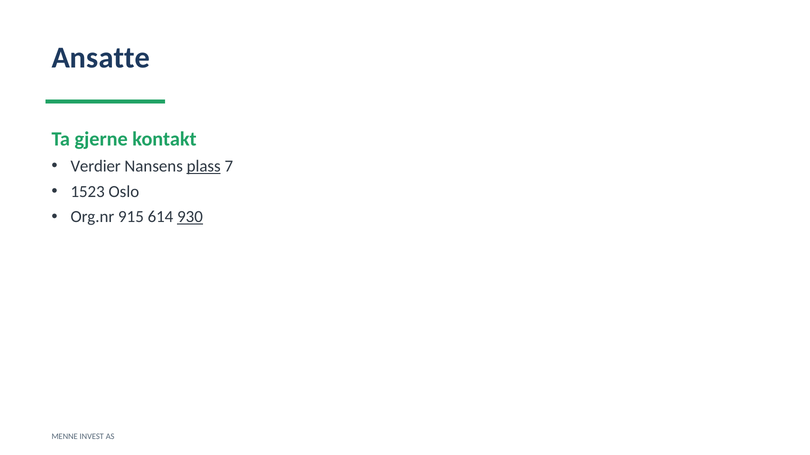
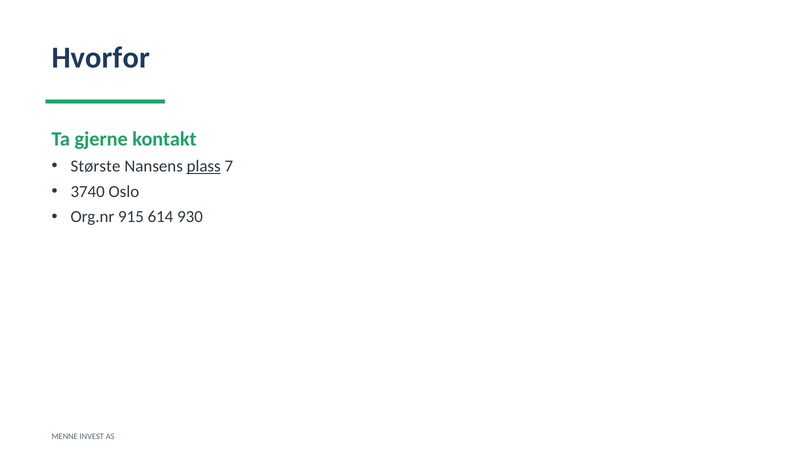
Ansatte: Ansatte -> Hvorfor
Verdier: Verdier -> Største
1523: 1523 -> 3740
930 underline: present -> none
